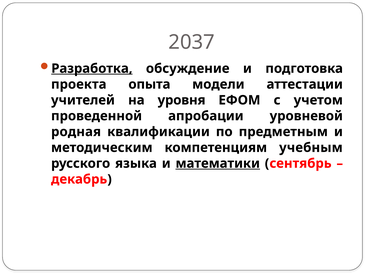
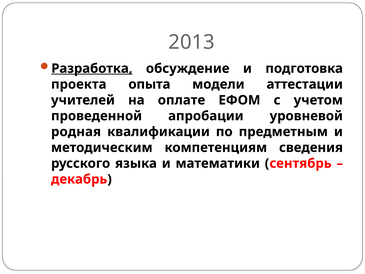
2037: 2037 -> 2013
уровня: уровня -> оплате
учебным: учебным -> сведения
математики underline: present -> none
